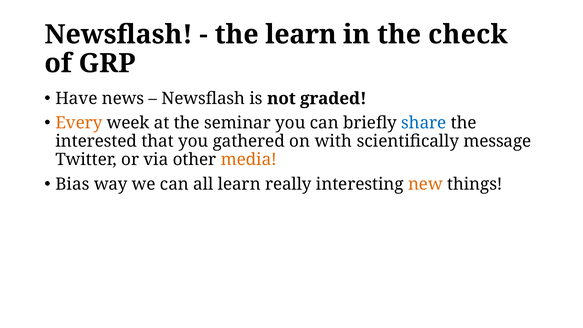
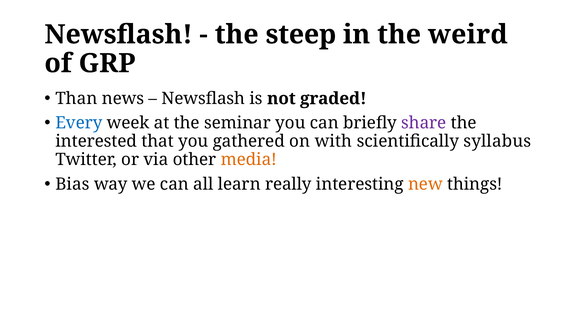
the learn: learn -> steep
check: check -> weird
Have: Have -> Than
Every colour: orange -> blue
share colour: blue -> purple
message: message -> syllabus
